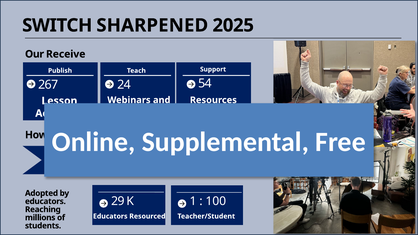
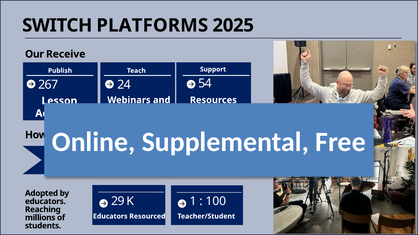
SHARPENED: SHARPENED -> PLATFORMS
